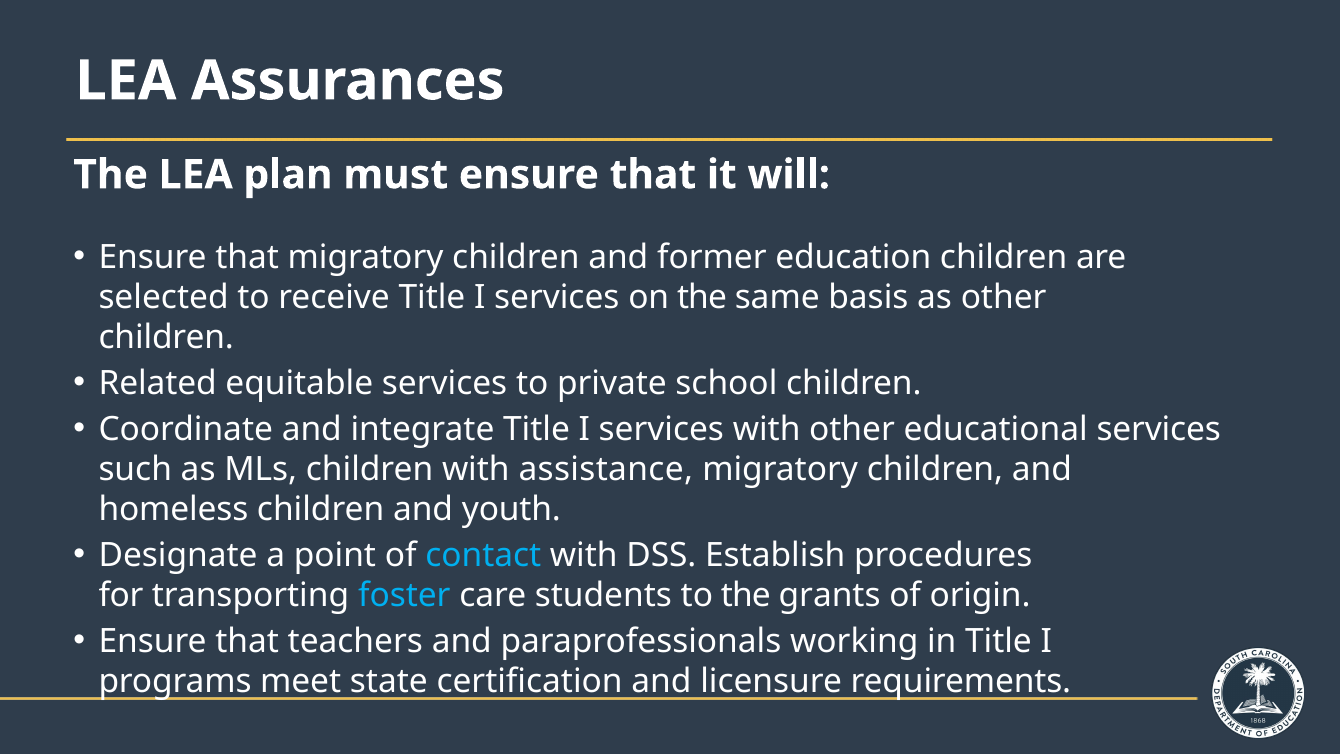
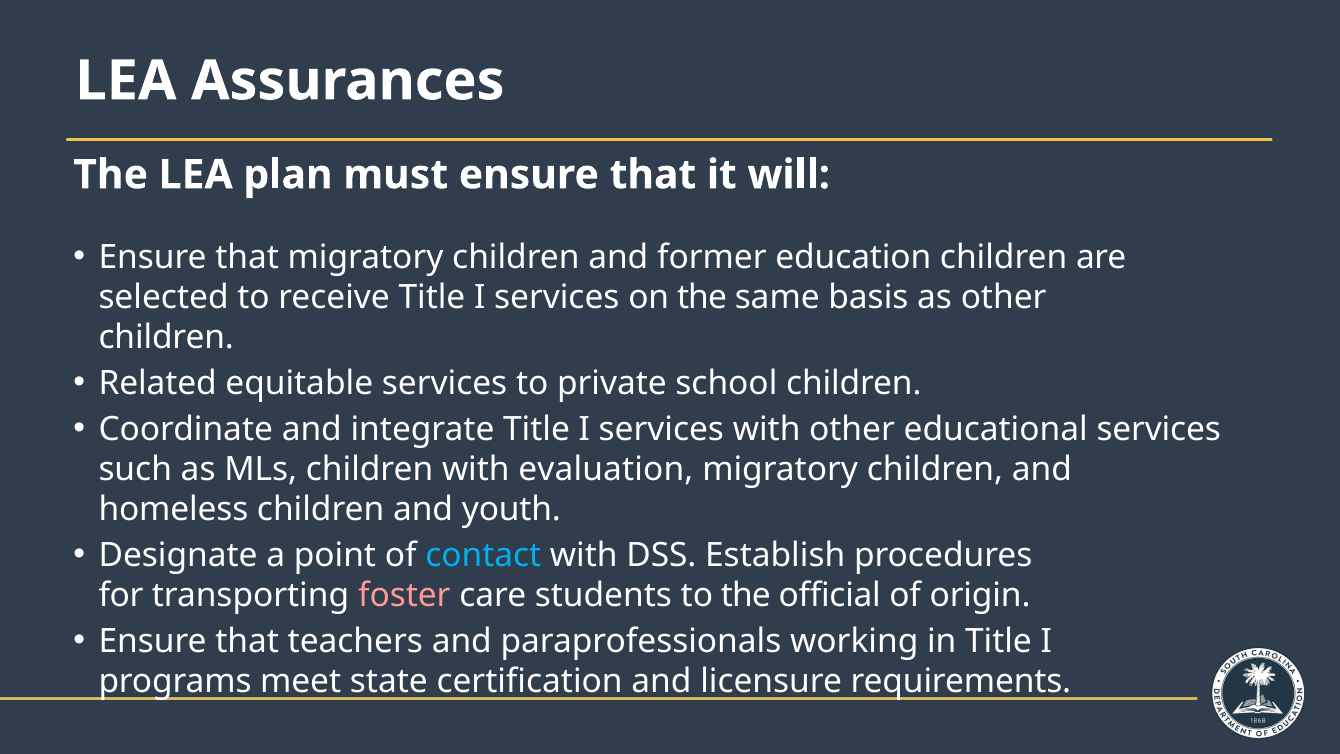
assistance: assistance -> evaluation
foster colour: light blue -> pink
grants: grants -> official
